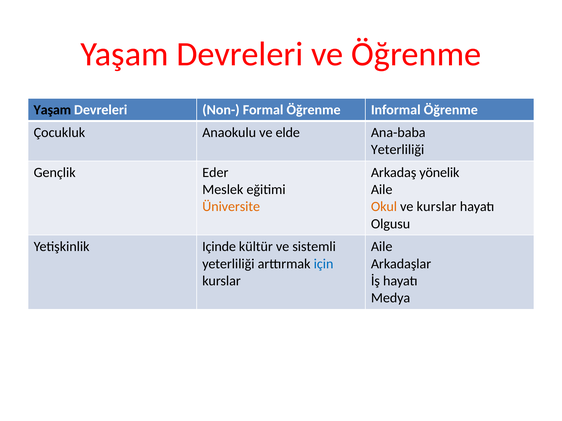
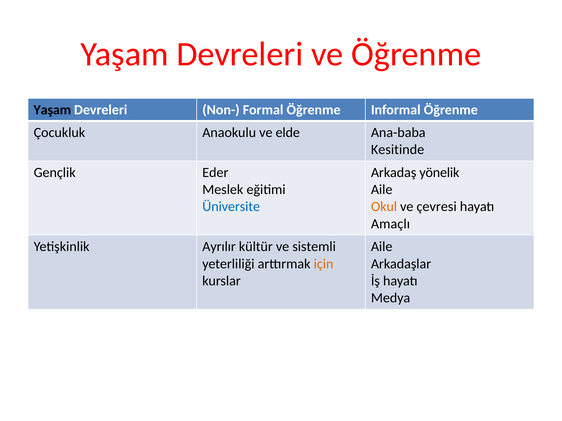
Yeterliliği at (398, 150): Yeterliliği -> Kesitinde
Üniversite colour: orange -> blue
ve kurslar: kurslar -> çevresi
Olgusu: Olgusu -> Amaçlı
Içinde: Içinde -> Ayrılır
için colour: blue -> orange
